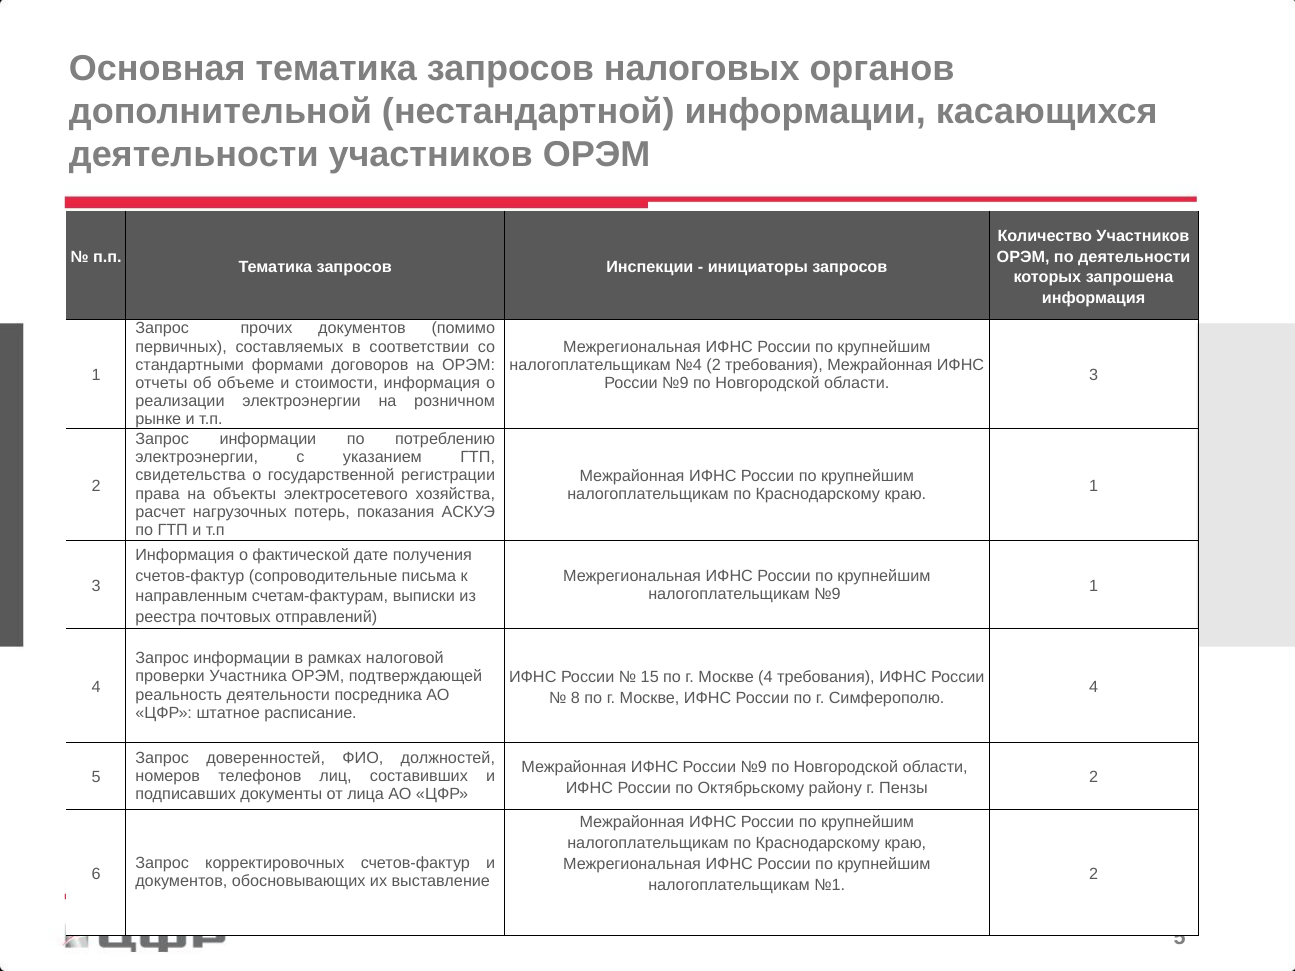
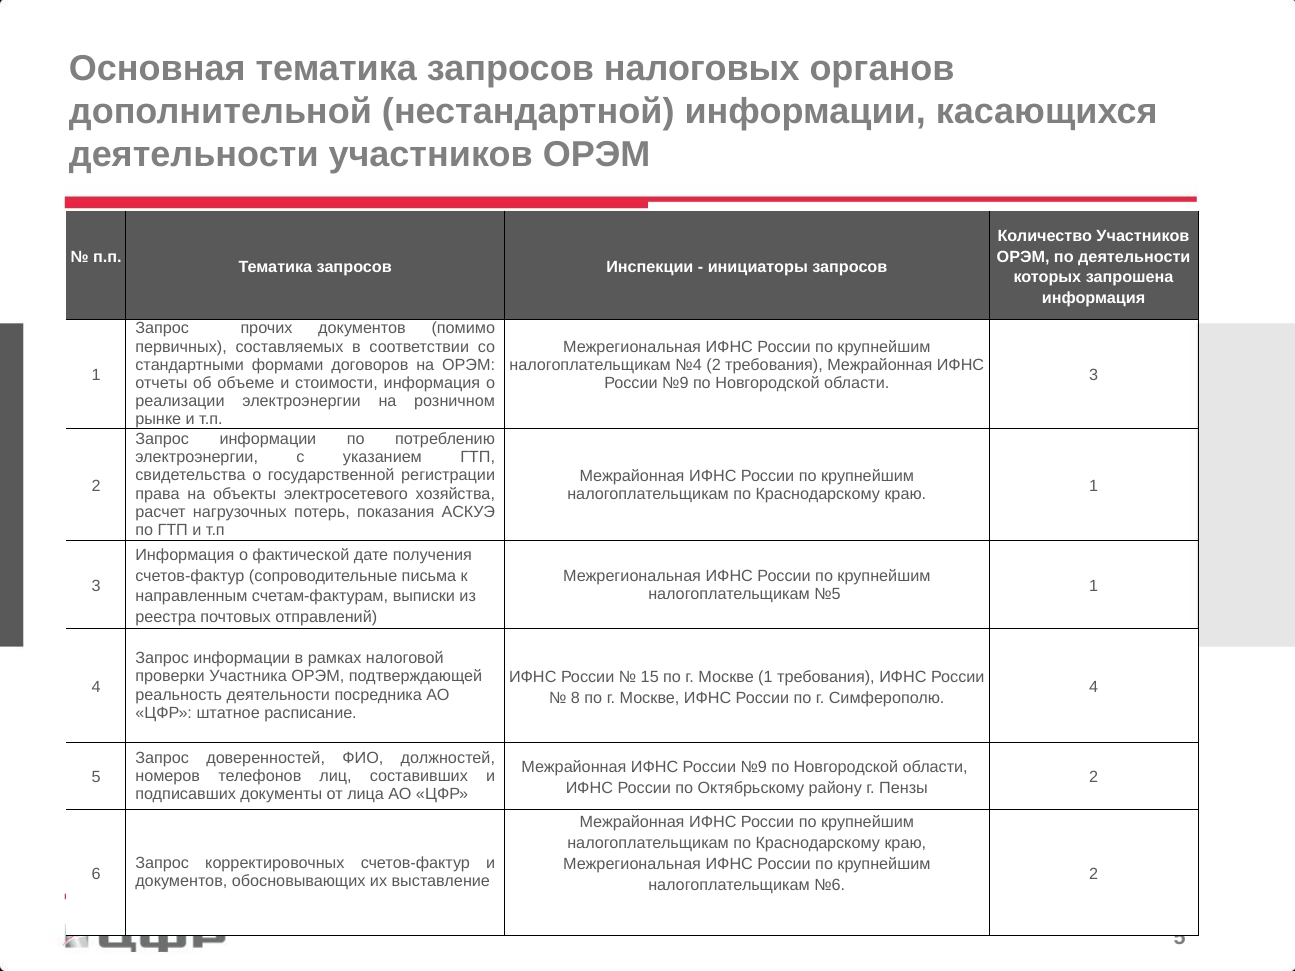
налогоплательщикам №9: №9 -> №5
Москве 4: 4 -> 1
№1: №1 -> №6
